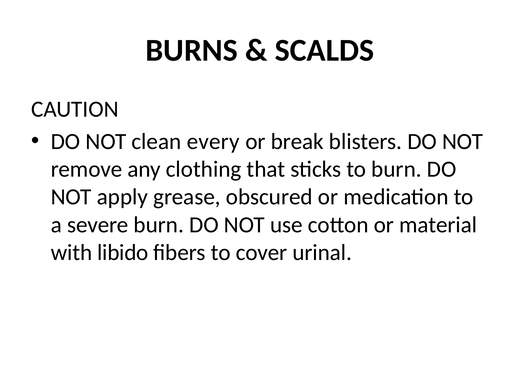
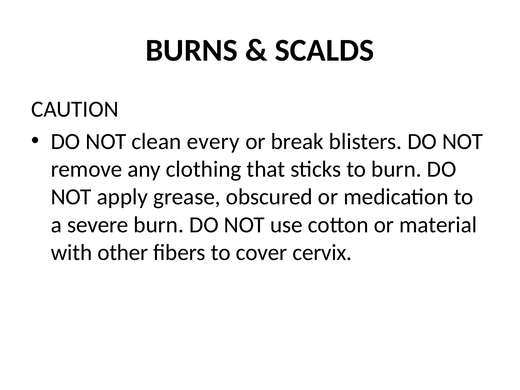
libido: libido -> other
urinal: urinal -> cervix
